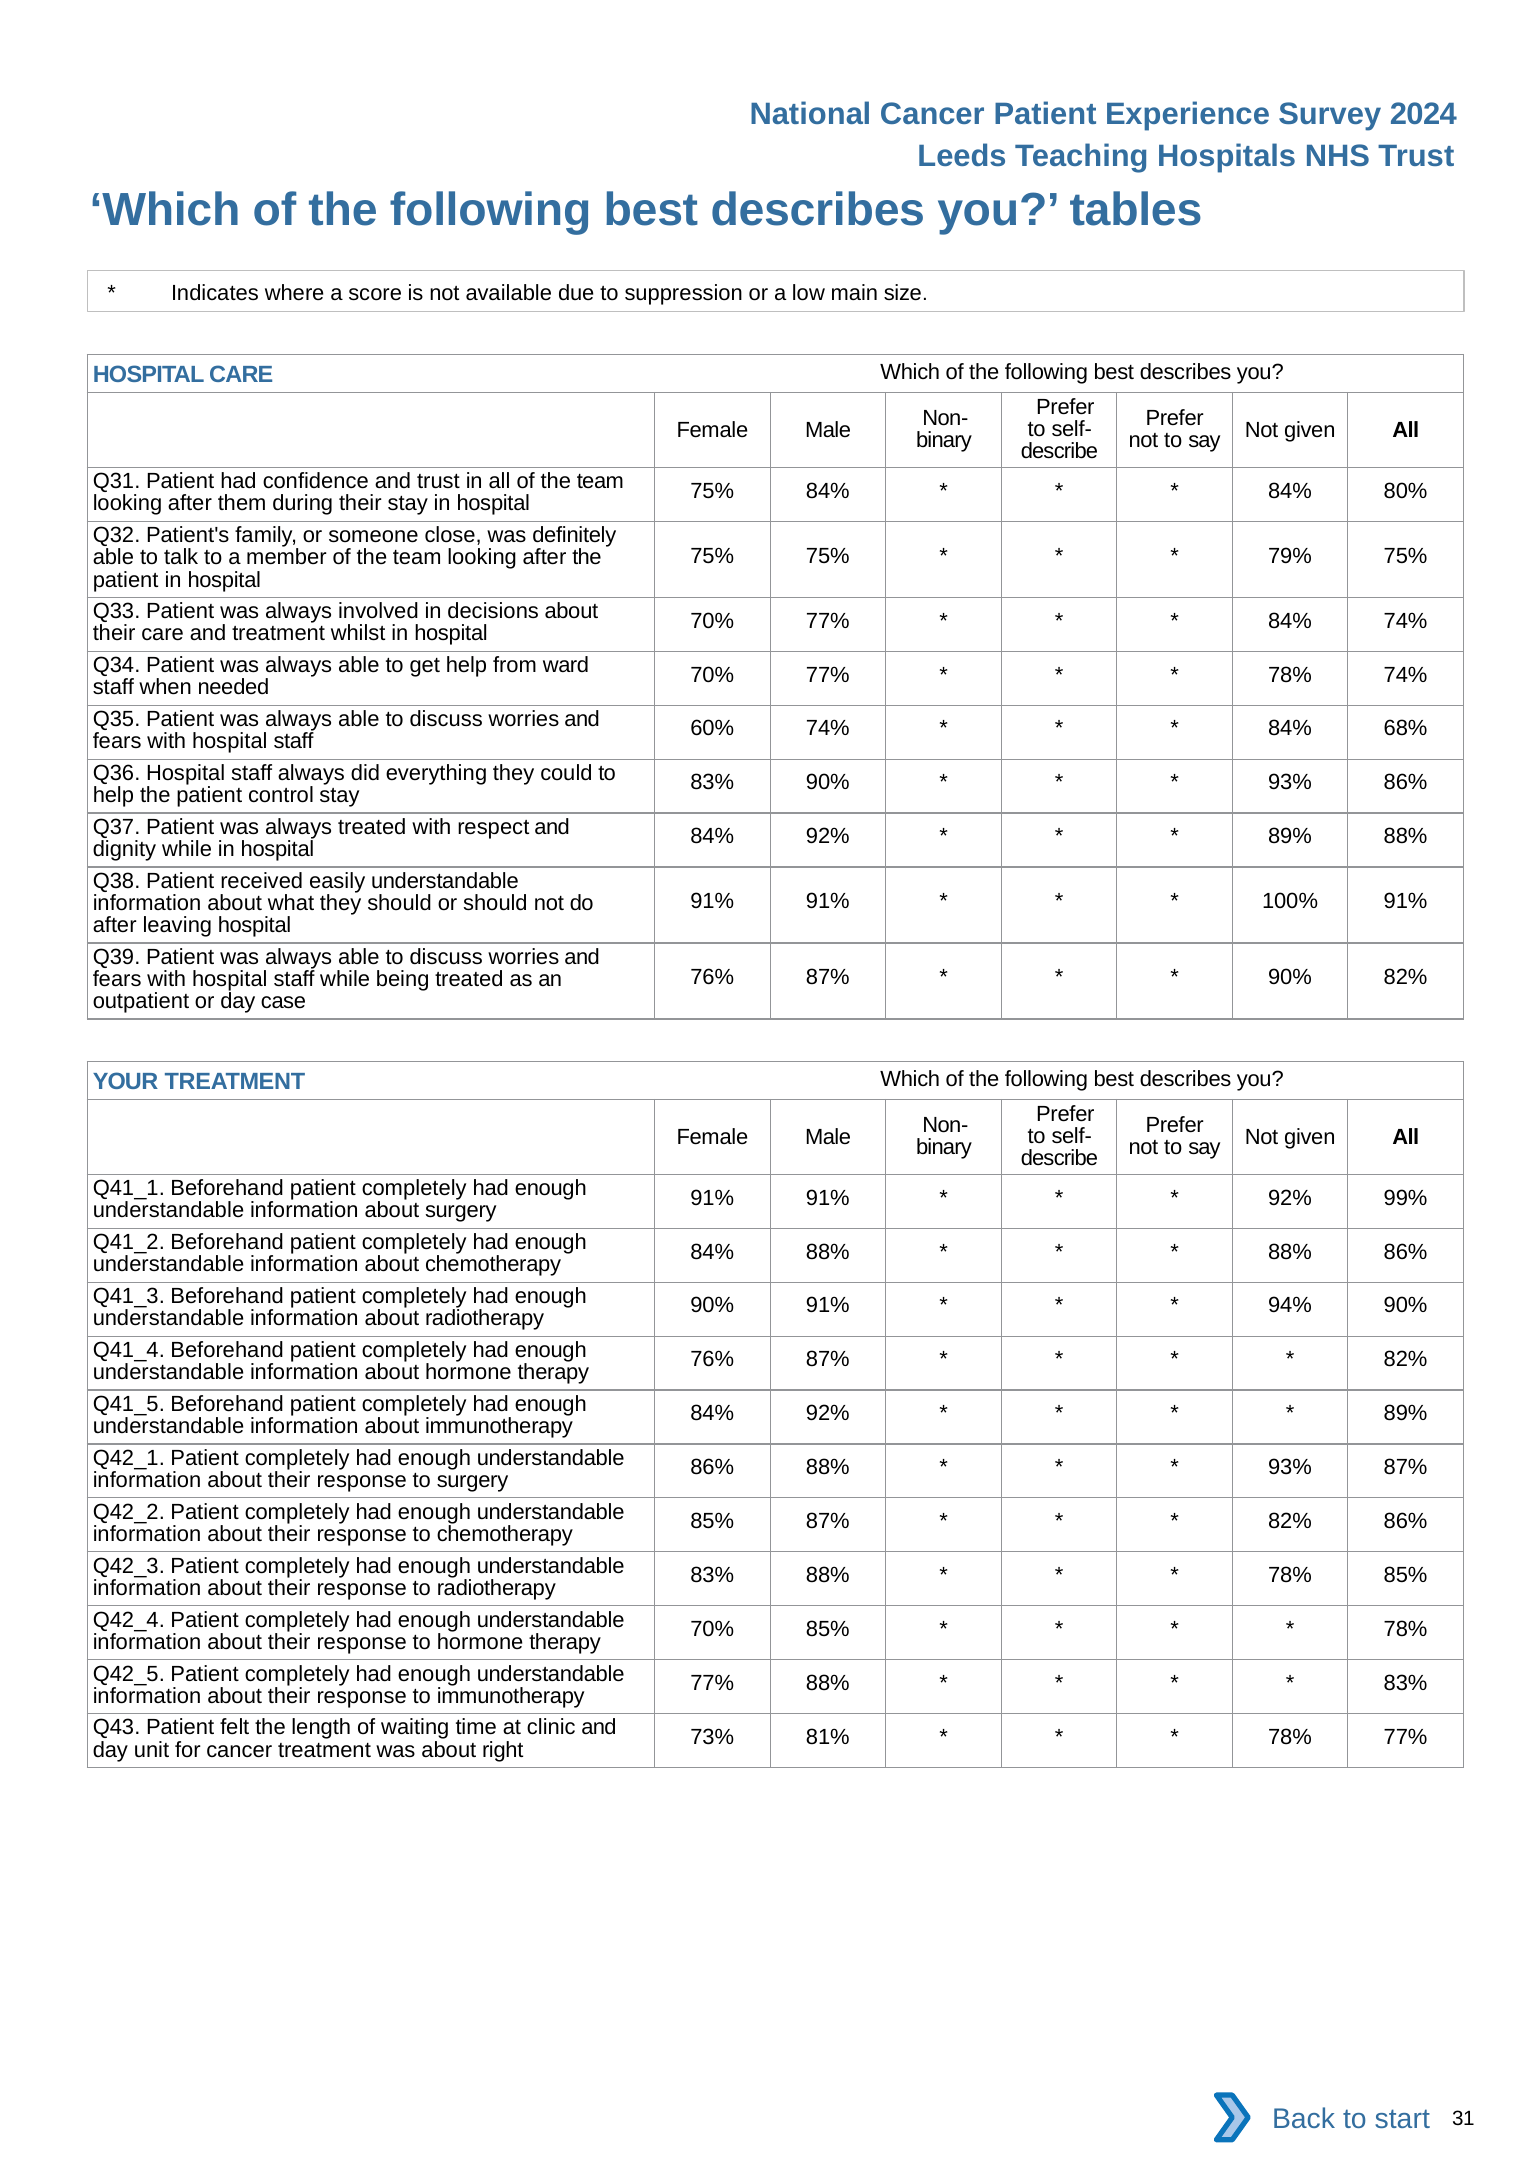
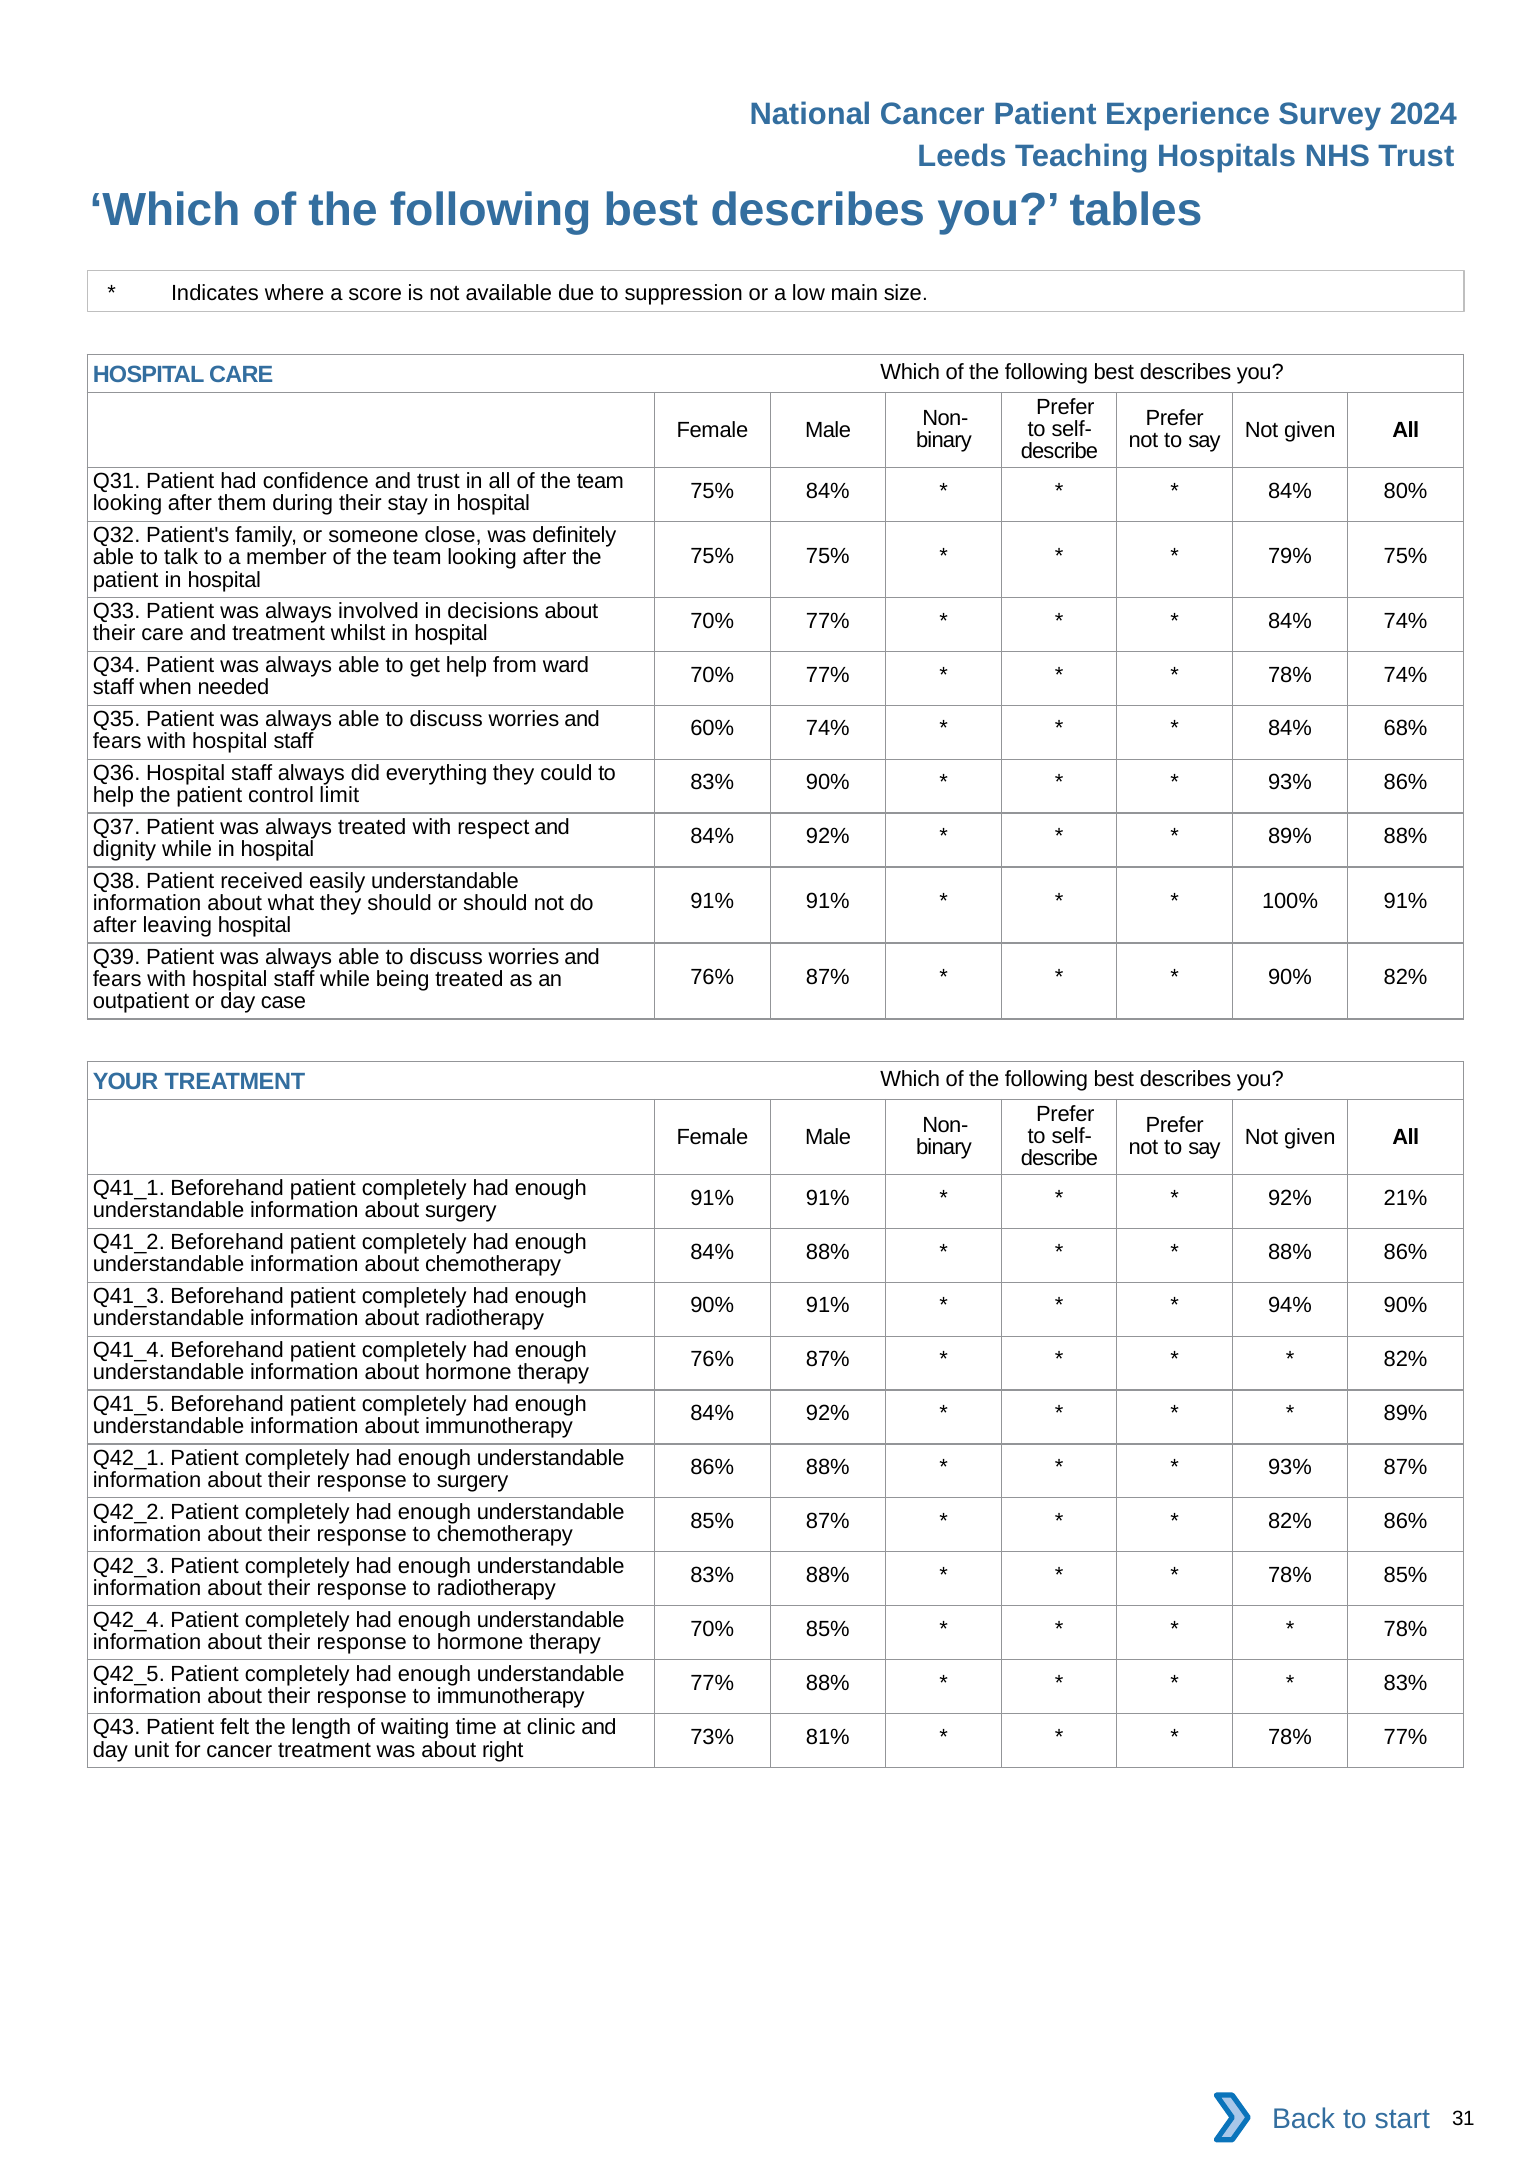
control stay: stay -> limit
99%: 99% -> 21%
